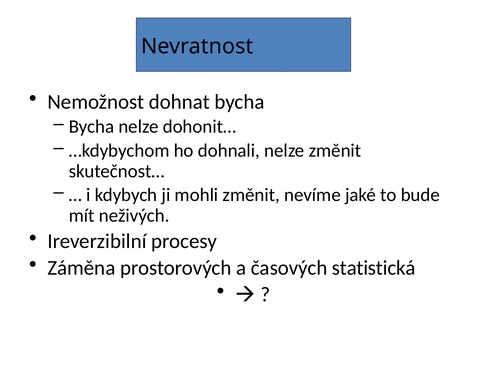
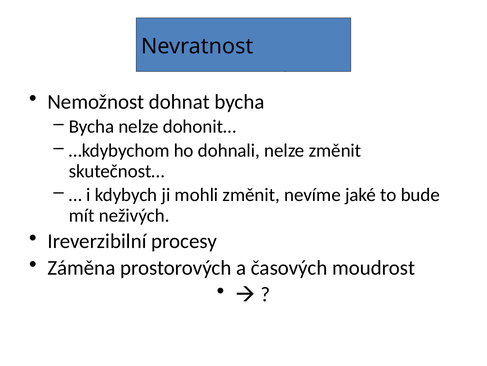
statistická: statistická -> moudrost
